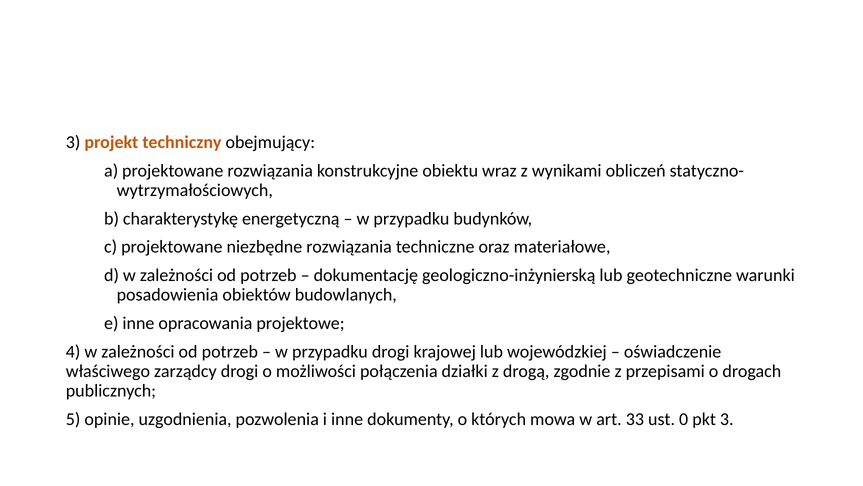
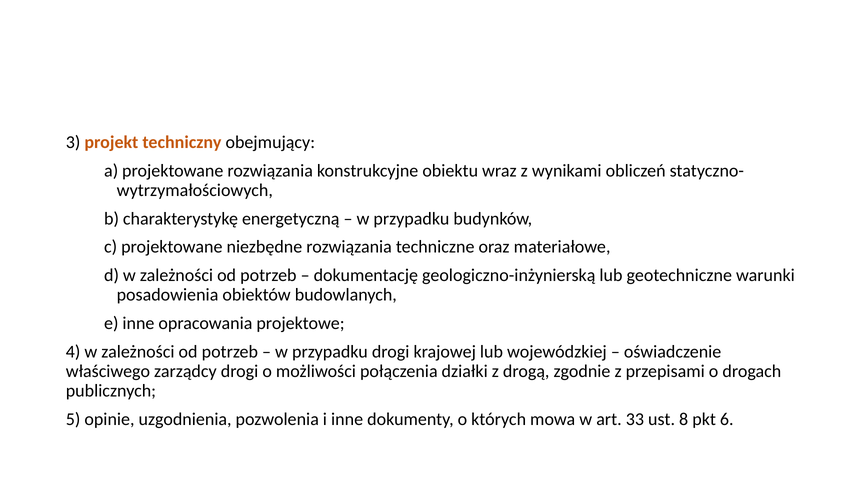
0: 0 -> 8
pkt 3: 3 -> 6
